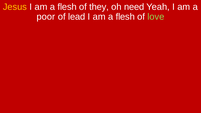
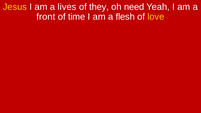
flesh at (67, 7): flesh -> lives
poor: poor -> front
lead: lead -> time
love colour: light green -> yellow
